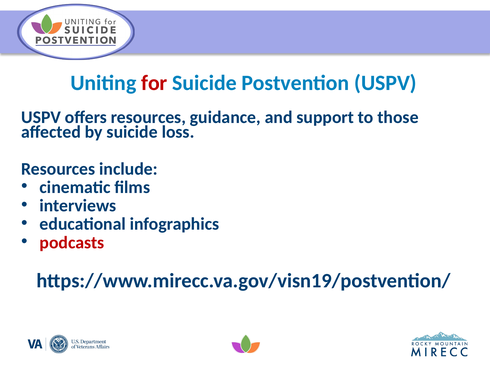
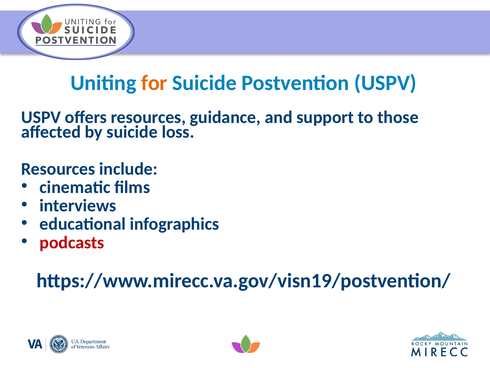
for colour: red -> orange
